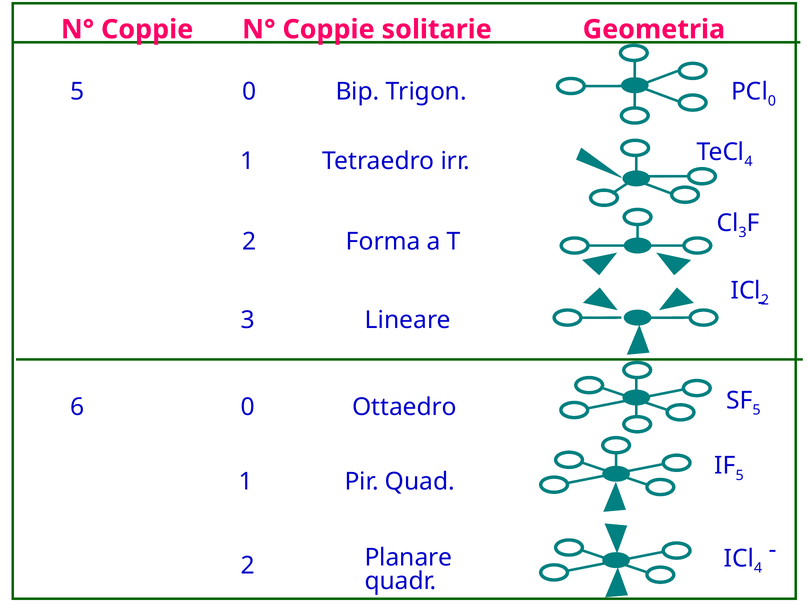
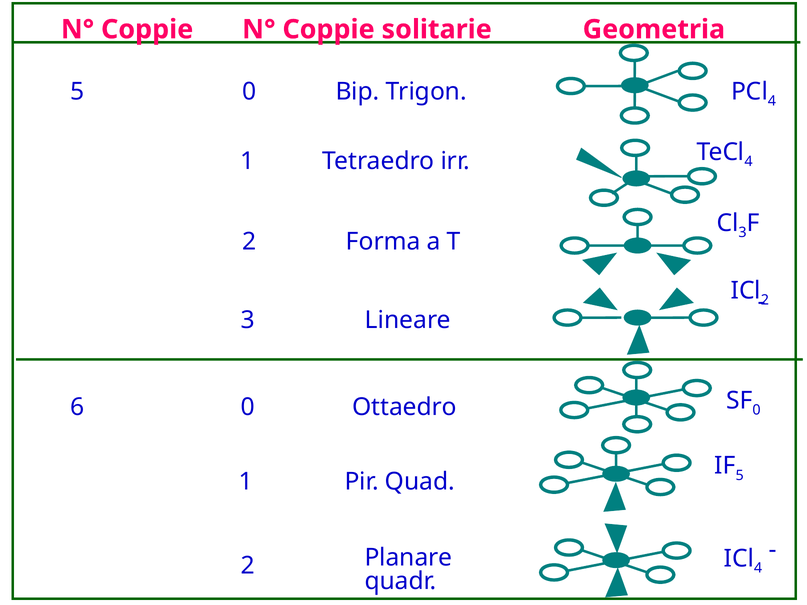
0 at (772, 101): 0 -> 4
5 at (757, 410): 5 -> 0
